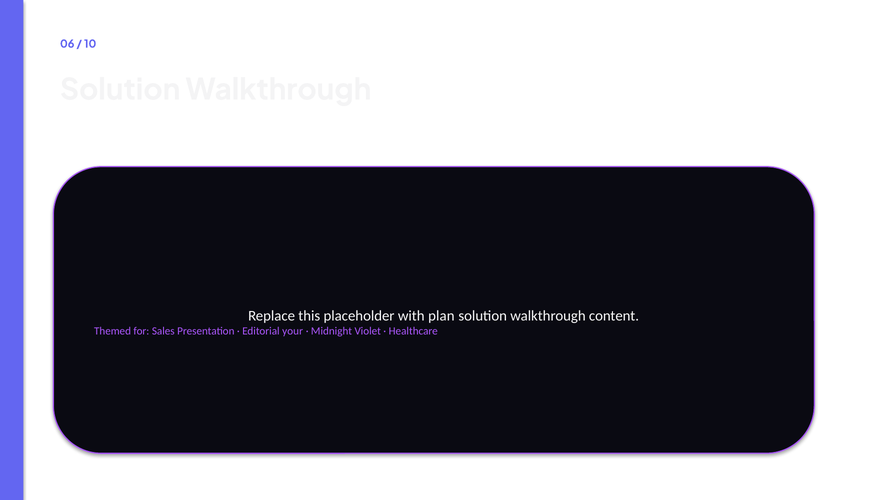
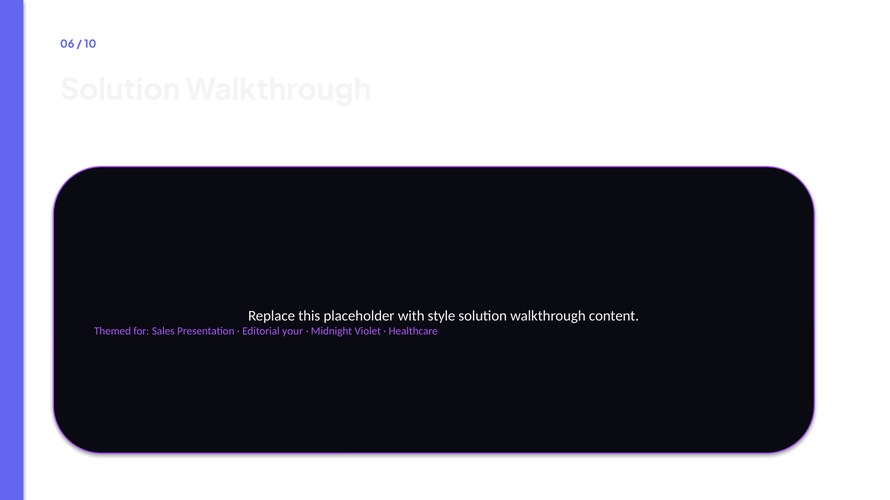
plan: plan -> style
